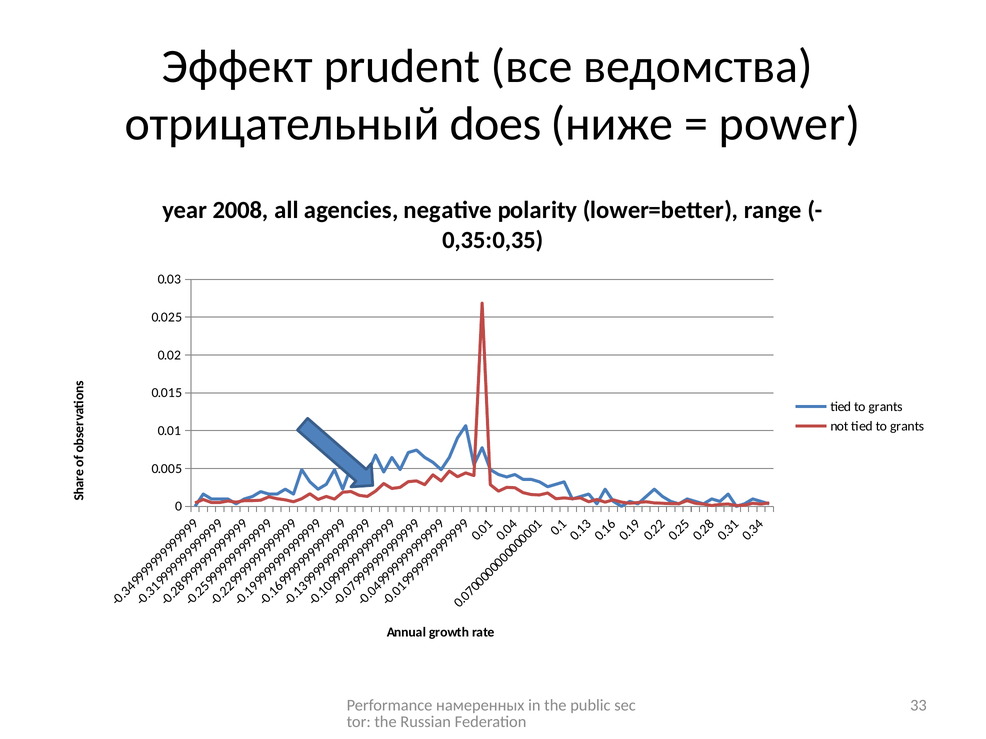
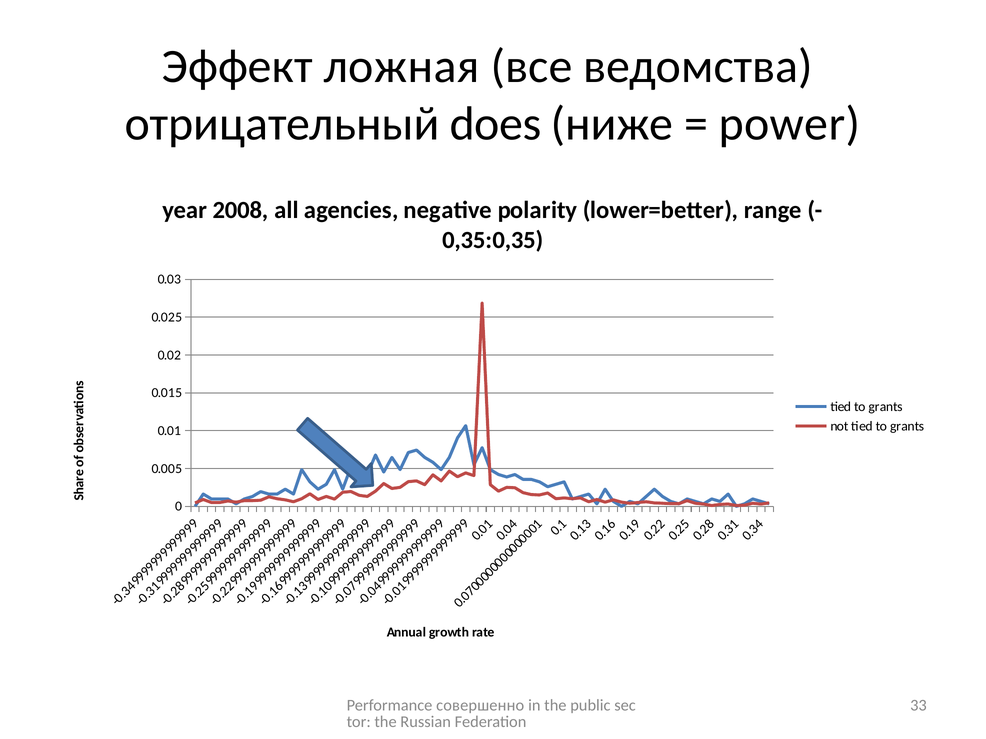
prudent: prudent -> ложная
намеренных: намеренных -> совершенно
